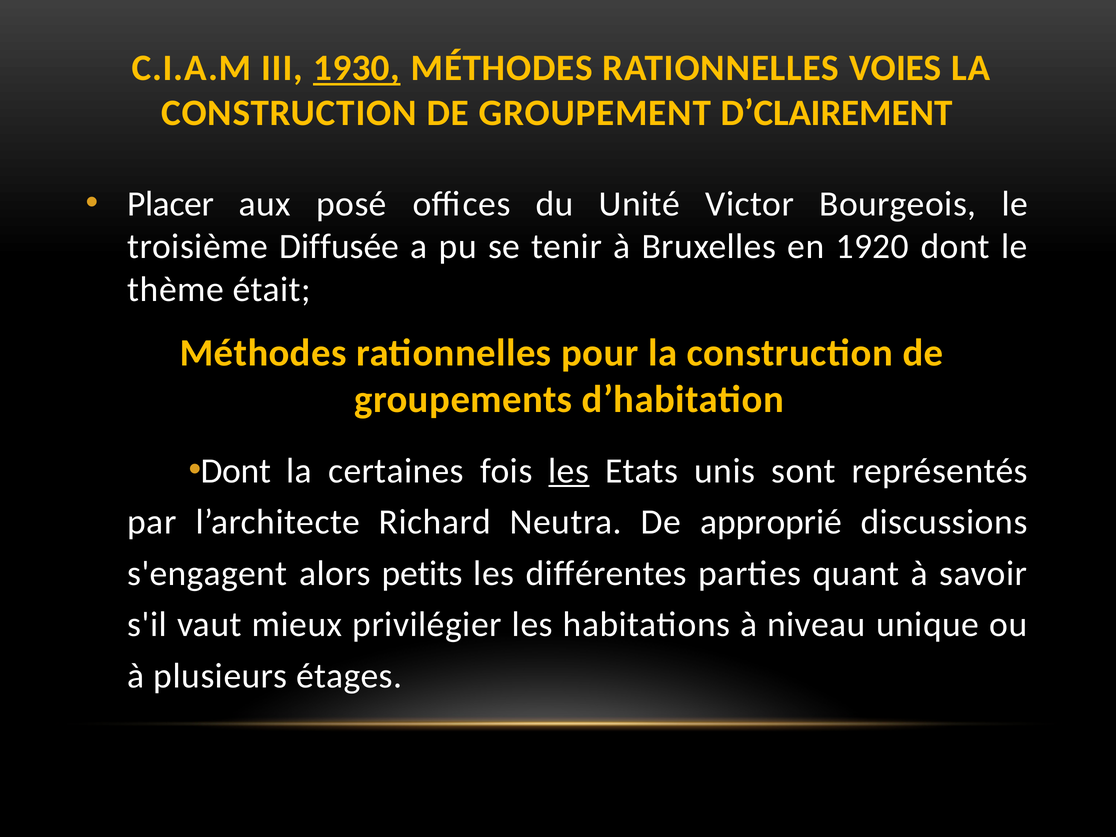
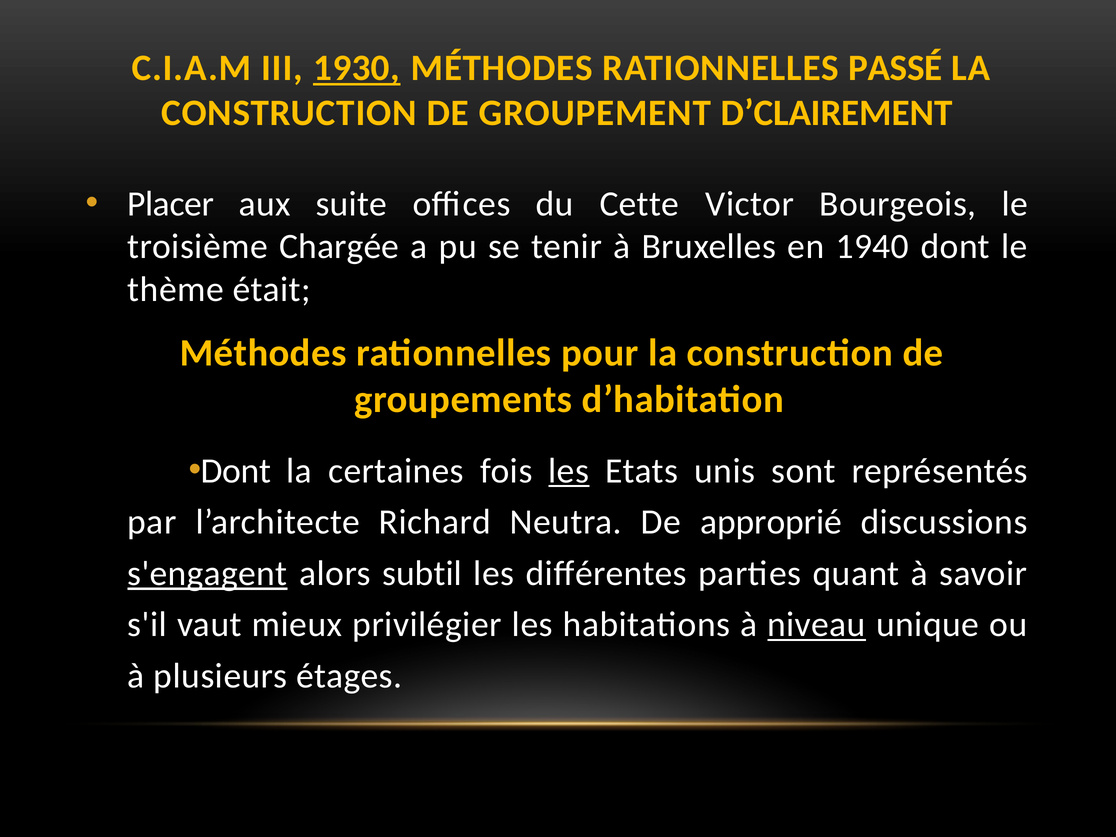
VOIES: VOIES -> PASSÉ
posé: posé -> suite
Unité: Unité -> Cette
Diffusée: Diffusée -> Chargée
1920: 1920 -> 1940
s'engagent underline: none -> present
petits: petits -> subtil
niveau underline: none -> present
